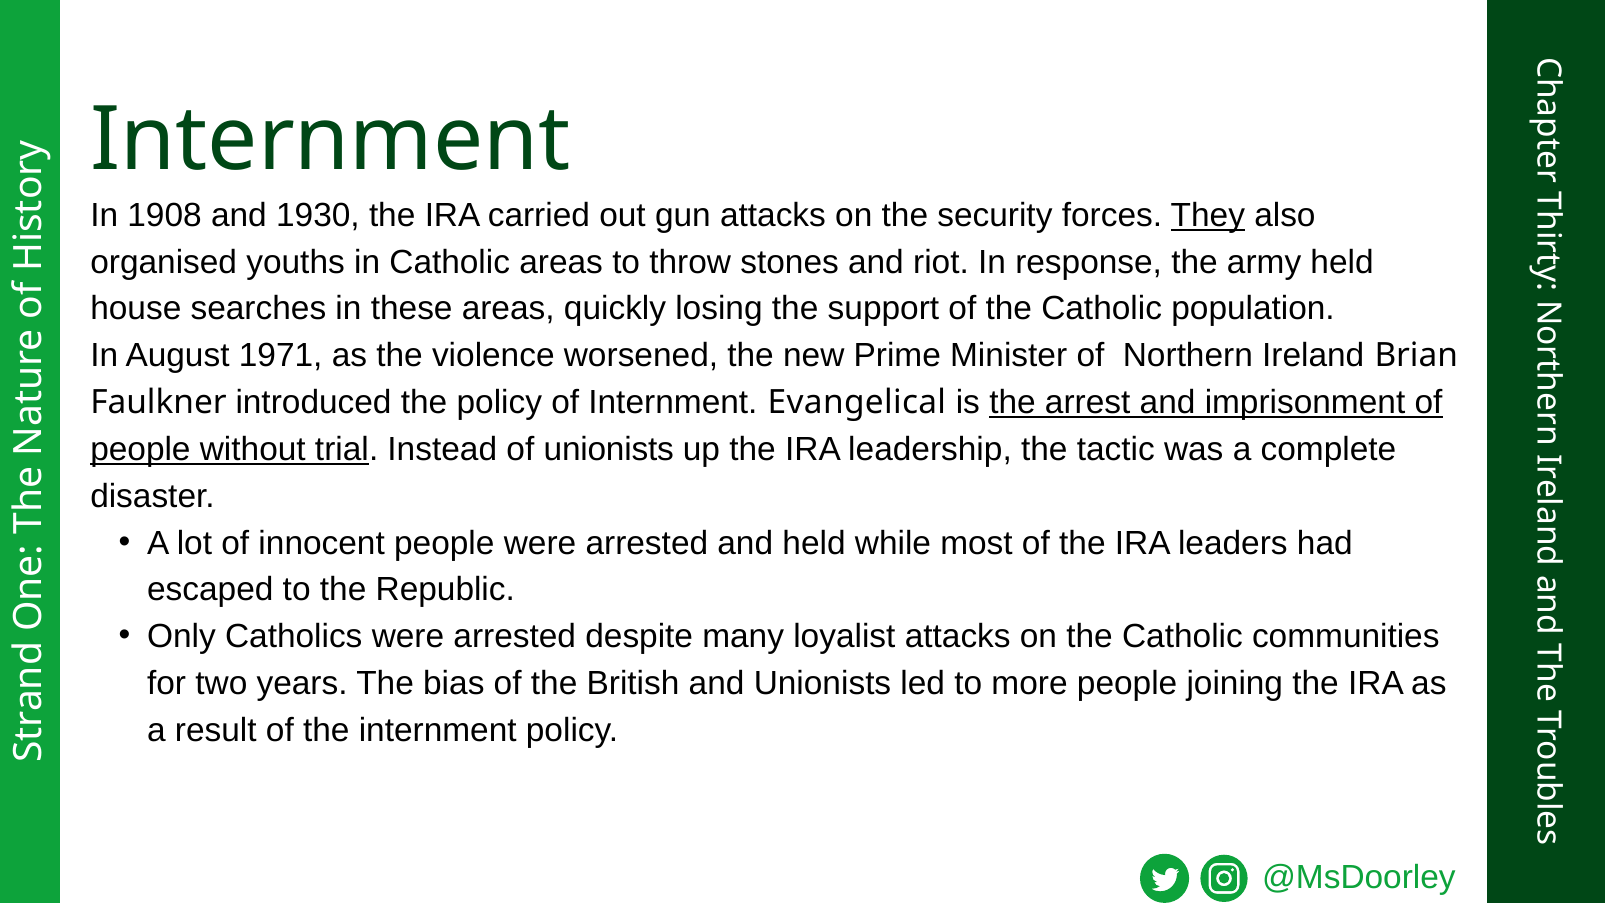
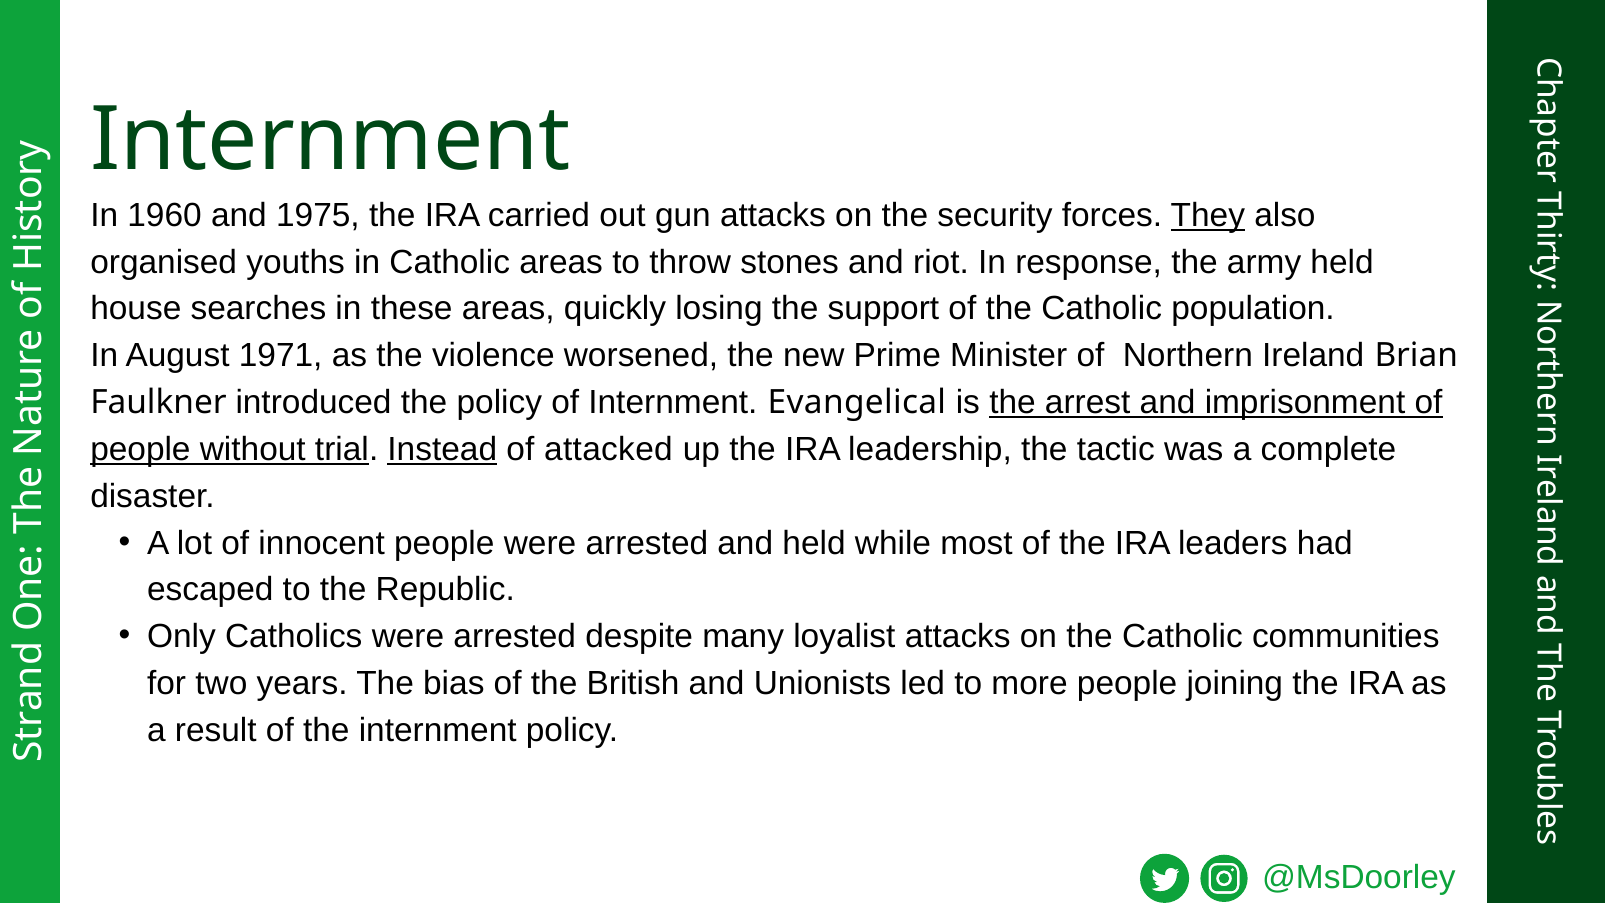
1908: 1908 -> 1960
1930: 1930 -> 1975
Instead underline: none -> present
of unionists: unionists -> attacked
